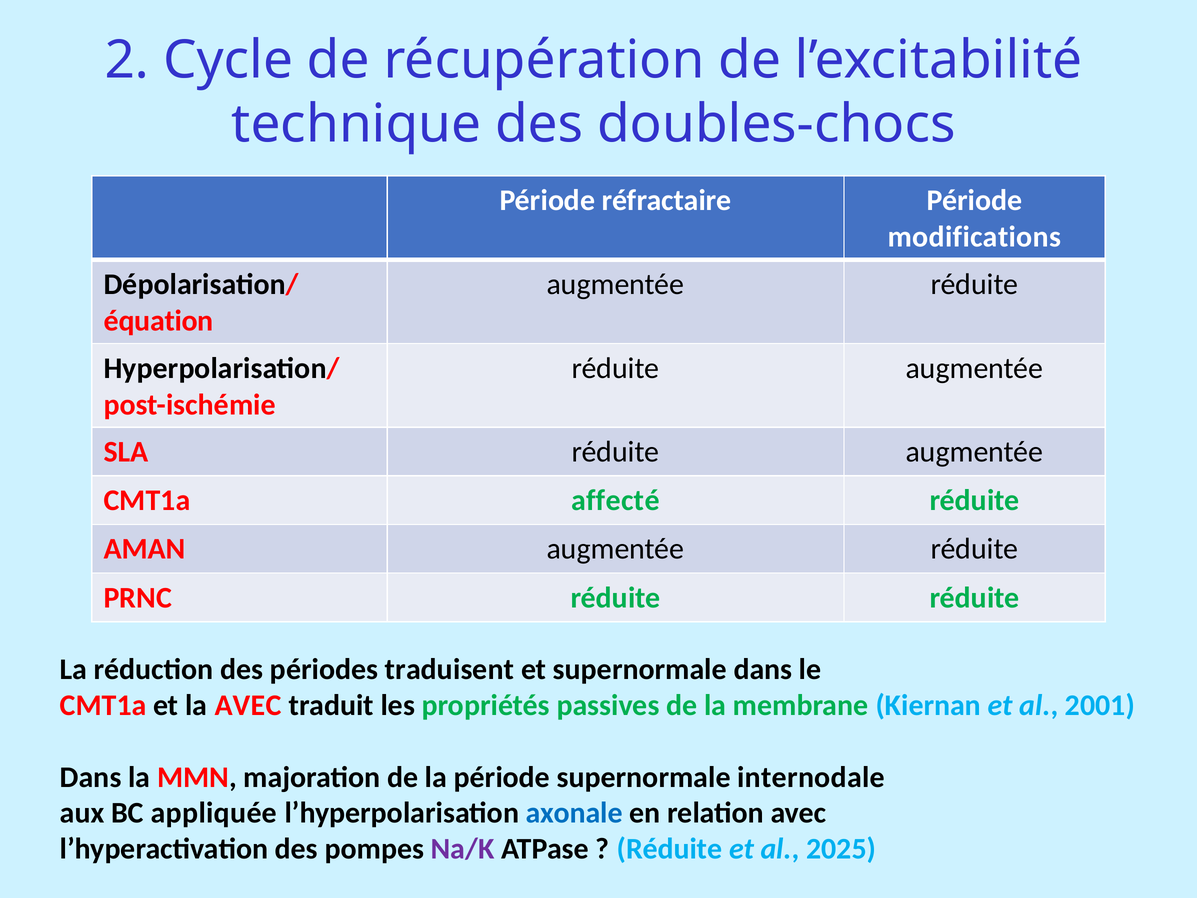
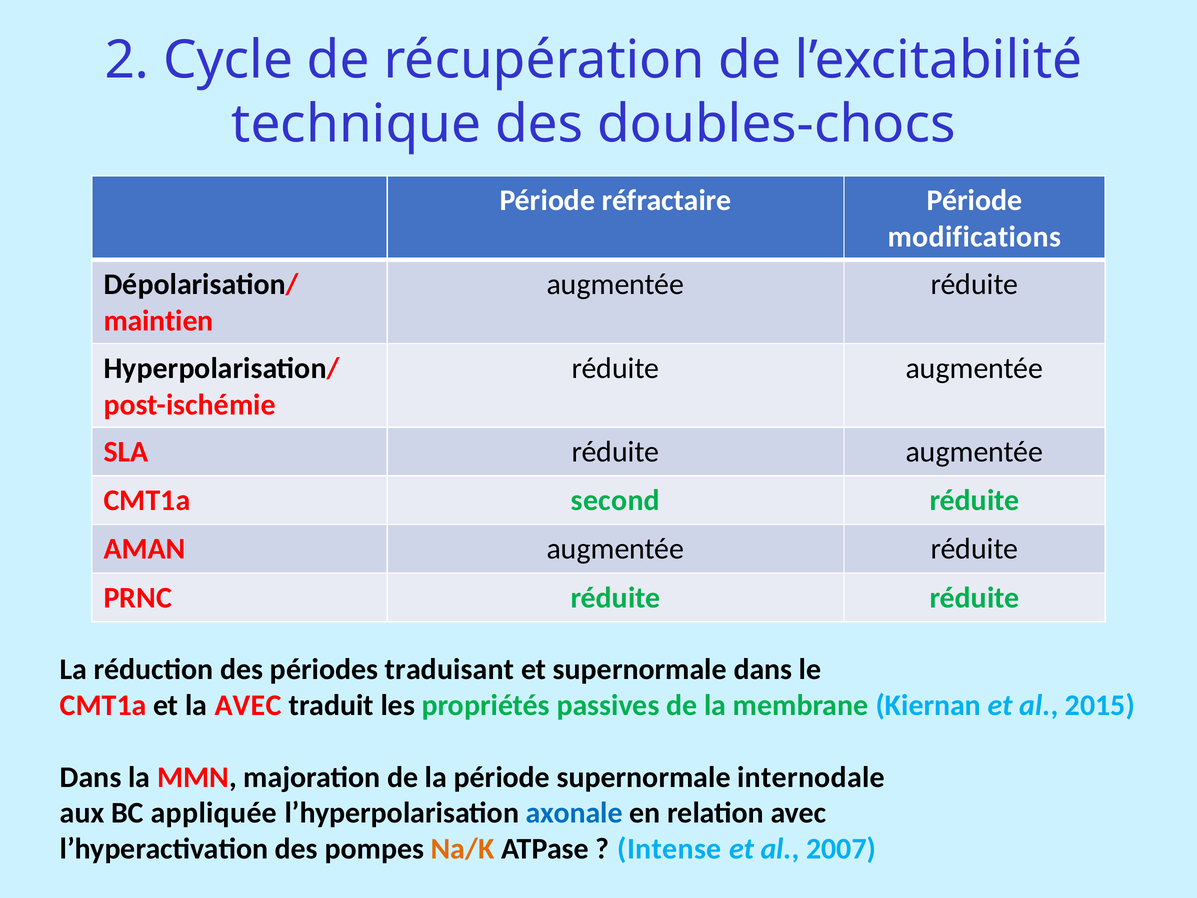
équation: équation -> maintien
affecté: affecté -> second
traduisent: traduisent -> traduisant
2001: 2001 -> 2015
Na/K colour: purple -> orange
Réduite at (670, 849): Réduite -> Intense
2025: 2025 -> 2007
